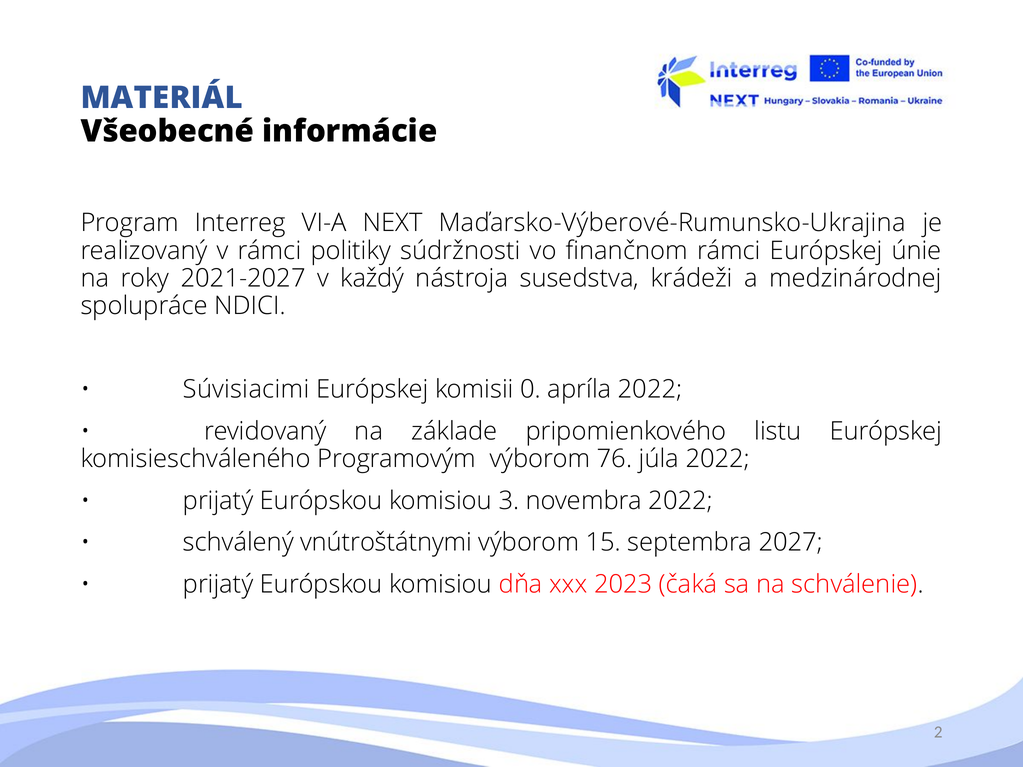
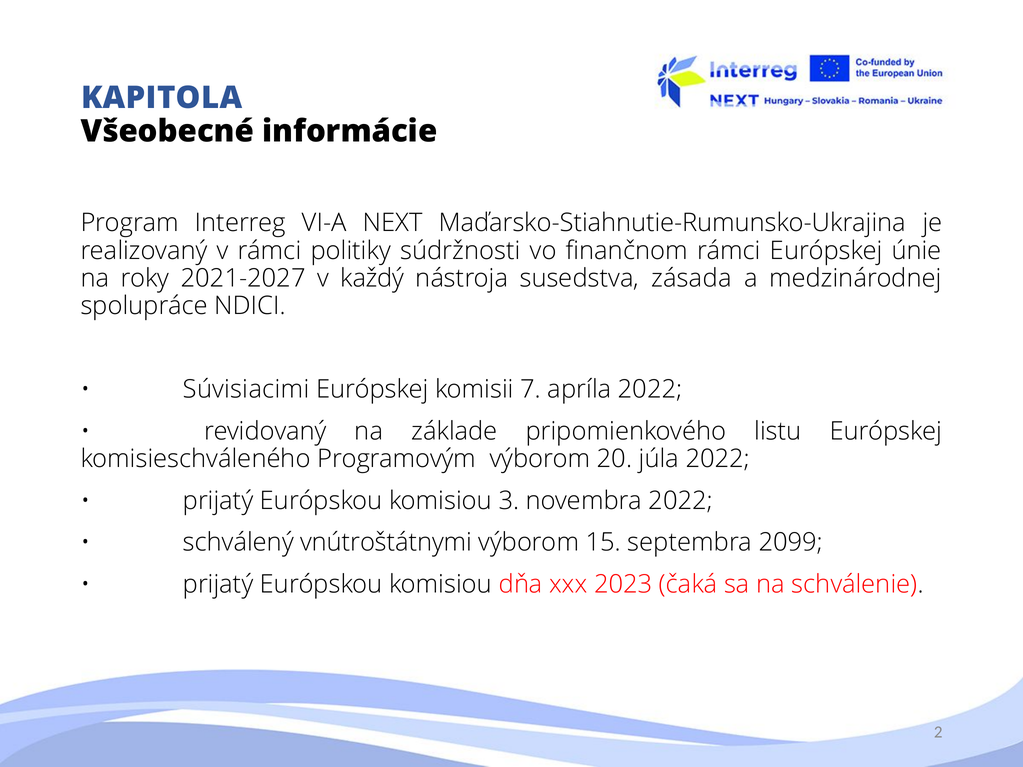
MATERIÁL: MATERIÁL -> KAPITOLA
Maďarsko-Výberové-Rumunsko-Ukrajina: Maďarsko-Výberové-Rumunsko-Ukrajina -> Maďarsko-Stiahnutie-Rumunsko-Ukrajina
krádeži: krádeži -> zásada
0: 0 -> 7
76: 76 -> 20
2027: 2027 -> 2099
